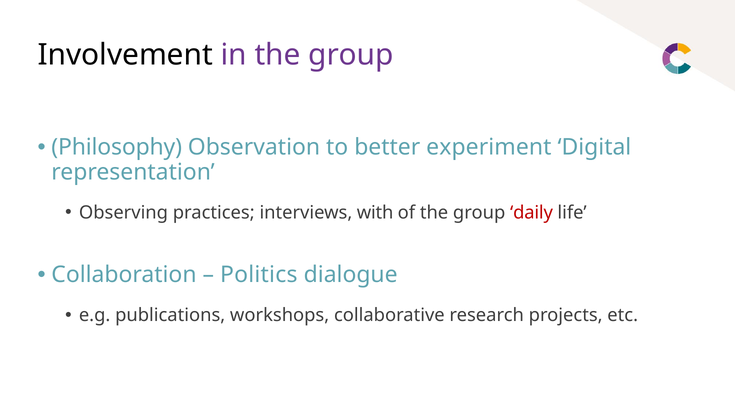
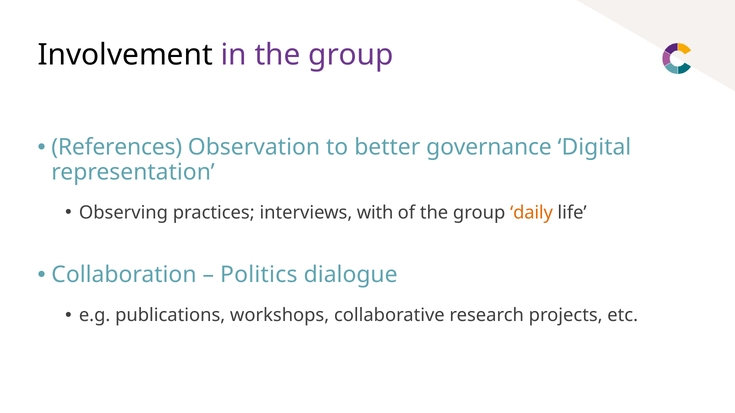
Philosophy: Philosophy -> References
experiment: experiment -> governance
daily colour: red -> orange
